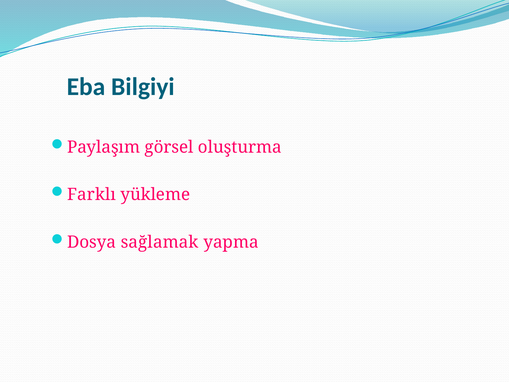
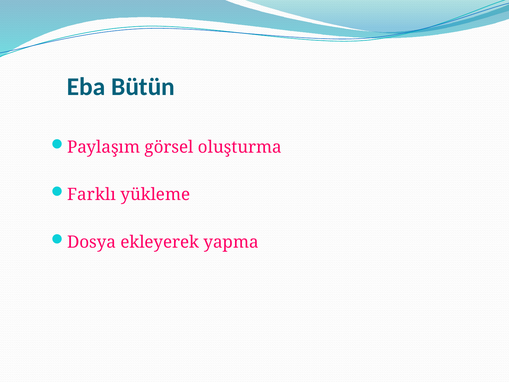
Bilgiyi: Bilgiyi -> Bütün
sağlamak: sağlamak -> ekleyerek
